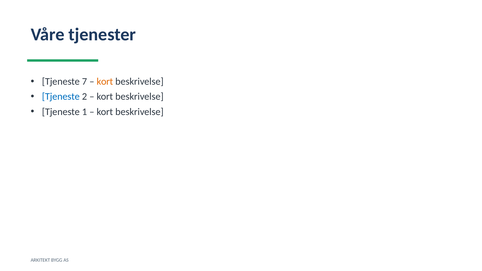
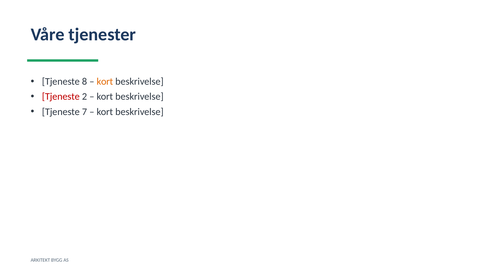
7: 7 -> 8
Tjeneste at (61, 97) colour: blue -> red
1: 1 -> 7
